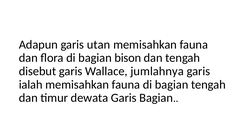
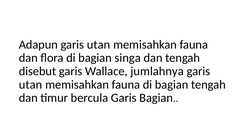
bison: bison -> singa
ialah at (31, 85): ialah -> utan
dewata: dewata -> bercula
